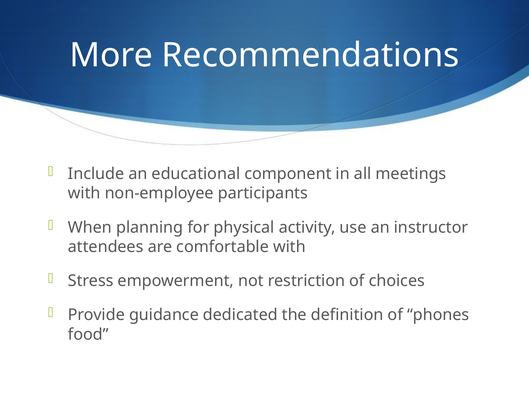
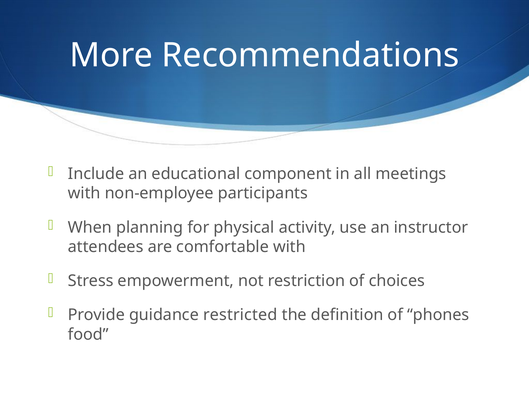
dedicated: dedicated -> restricted
